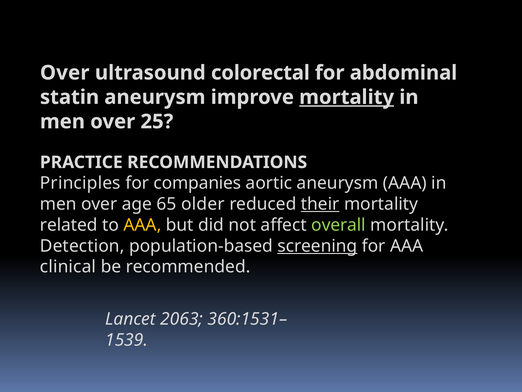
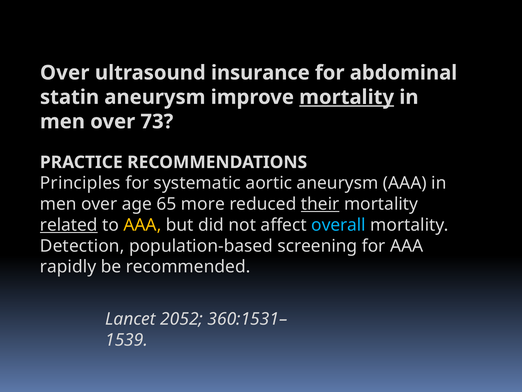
colorectal: colorectal -> insurance
25: 25 -> 73
companies: companies -> systematic
older: older -> more
related underline: none -> present
overall colour: light green -> light blue
screening underline: present -> none
clinical: clinical -> rapidly
2063: 2063 -> 2052
